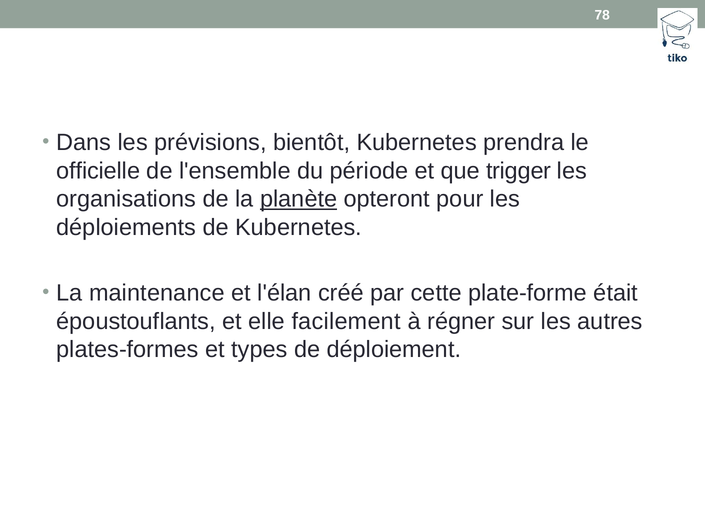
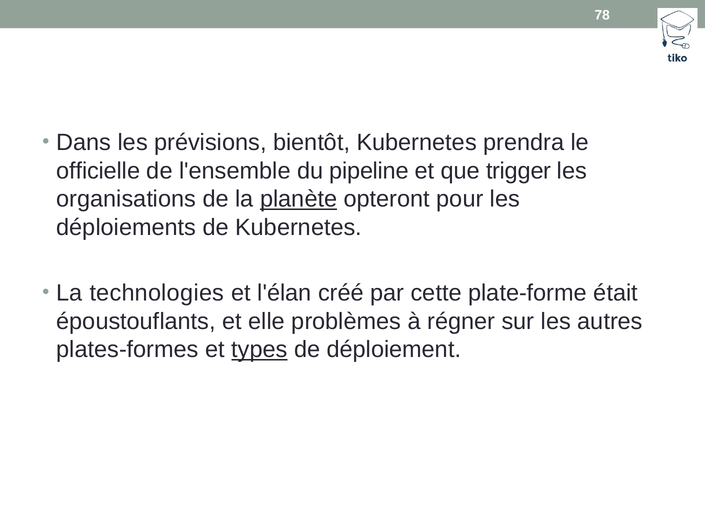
période: période -> pipeline
maintenance: maintenance -> technologies
facilement: facilement -> problèmes
types underline: none -> present
